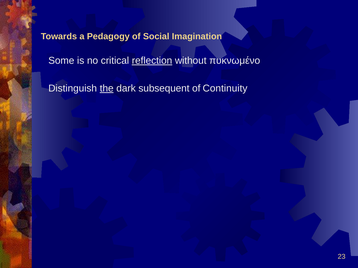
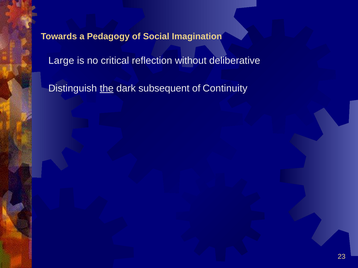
Some: Some -> Large
reflection underline: present -> none
πυκνωμένο: πυκνωμένο -> deliberative
